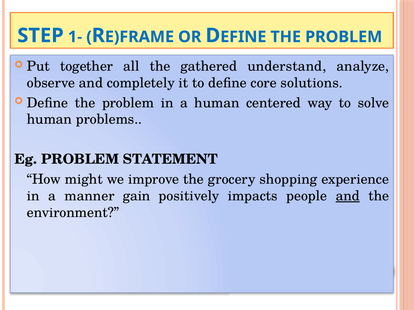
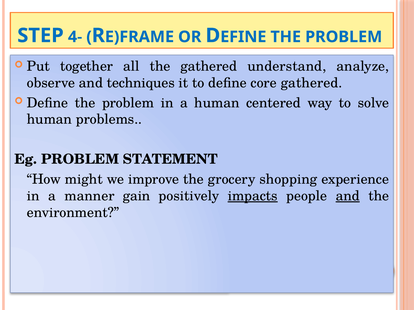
1-: 1- -> 4-
completely: completely -> techniques
core solutions: solutions -> gathered
impacts underline: none -> present
